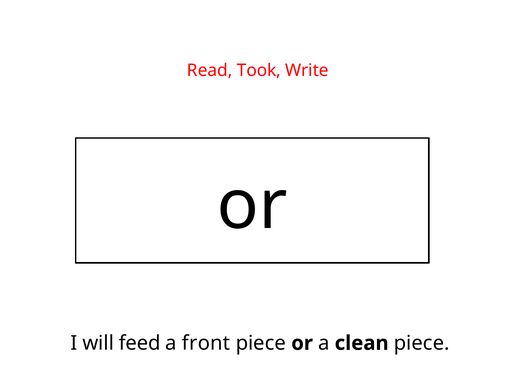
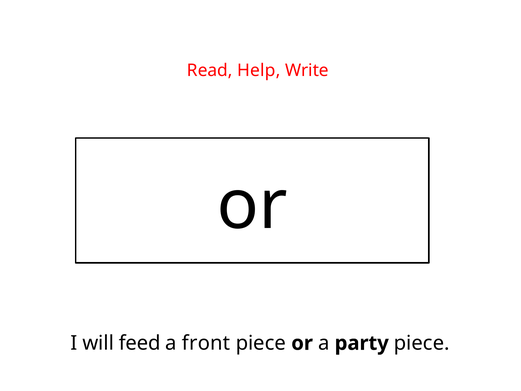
Took: Took -> Help
clean: clean -> party
